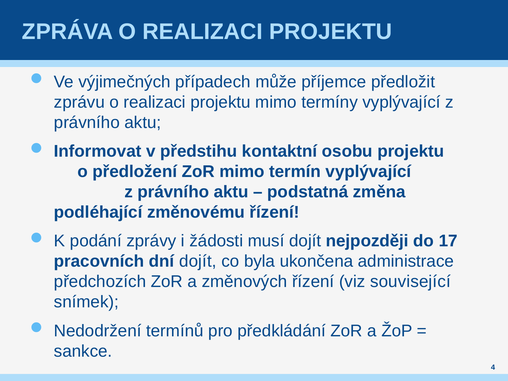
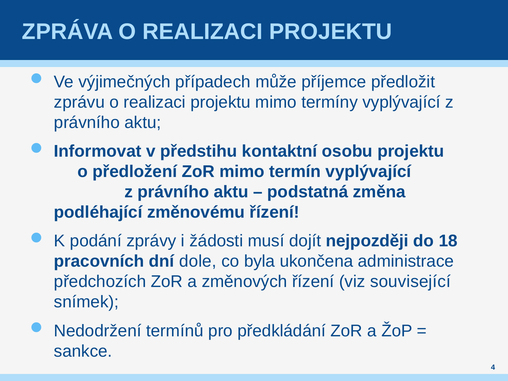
17: 17 -> 18
dní dojít: dojít -> dole
